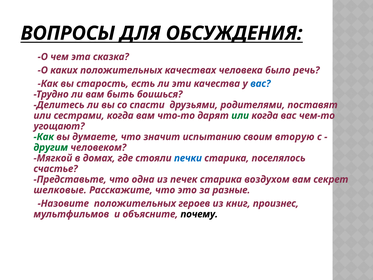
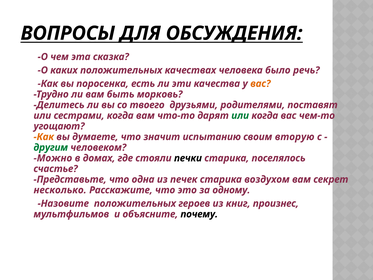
старость: старость -> поросенка
вас at (260, 84) colour: blue -> orange
боишься: боишься -> морковь
спасти: спасти -> твоего
Как at (44, 137) colour: green -> orange
Мягкой: Мягкой -> Можно
печки colour: blue -> black
шелковые: шелковые -> несколько
разные: разные -> одному
